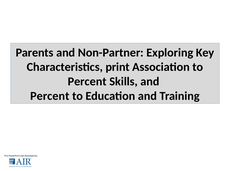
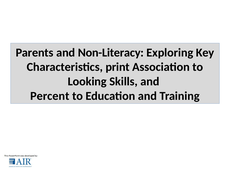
Non-Partner: Non-Partner -> Non-Literacy
Percent at (87, 82): Percent -> Looking
